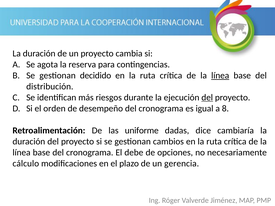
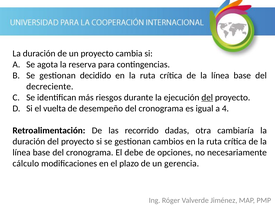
línea at (220, 76) underline: present -> none
distribución: distribución -> decreciente
orden: orden -> vuelta
8: 8 -> 4
uniforme: uniforme -> recorrido
dice: dice -> otra
